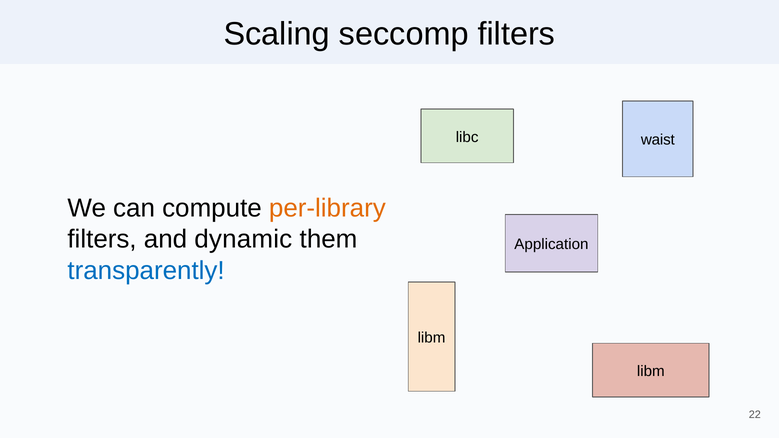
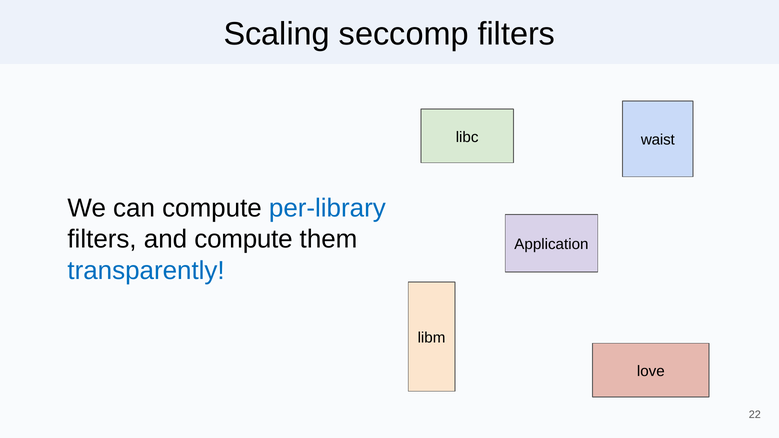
per-library colour: orange -> blue
and dynamic: dynamic -> compute
libm at (651, 371): libm -> love
